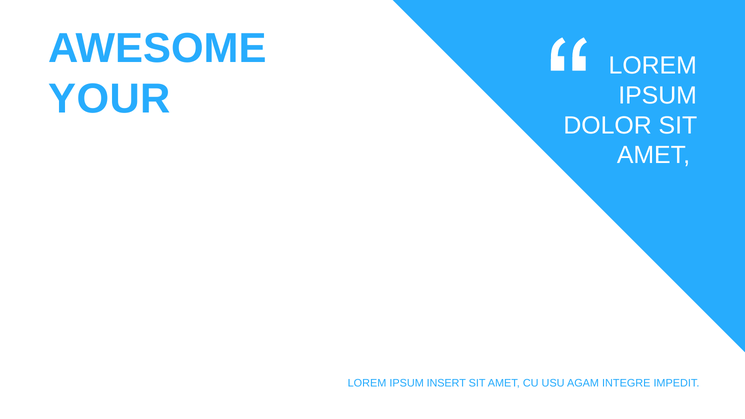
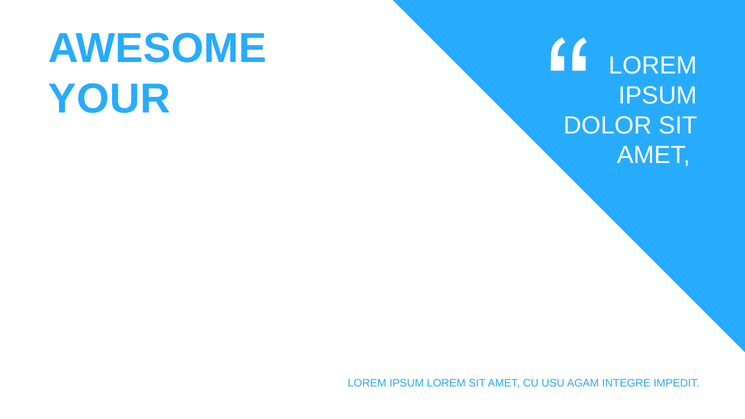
IPSUM INSERT: INSERT -> LOREM
